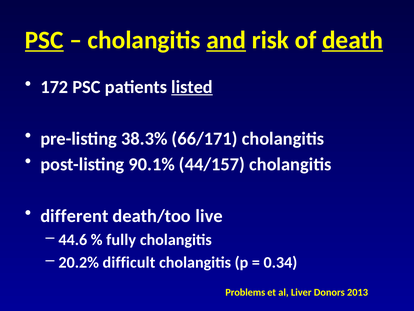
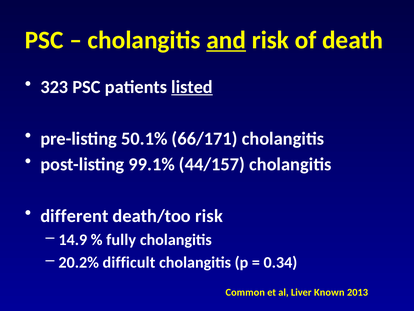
PSC at (44, 40) underline: present -> none
death underline: present -> none
172: 172 -> 323
38.3%: 38.3% -> 50.1%
90.1%: 90.1% -> 99.1%
death/too live: live -> risk
44.6: 44.6 -> 14.9
Problems: Problems -> Common
Donors: Donors -> Known
